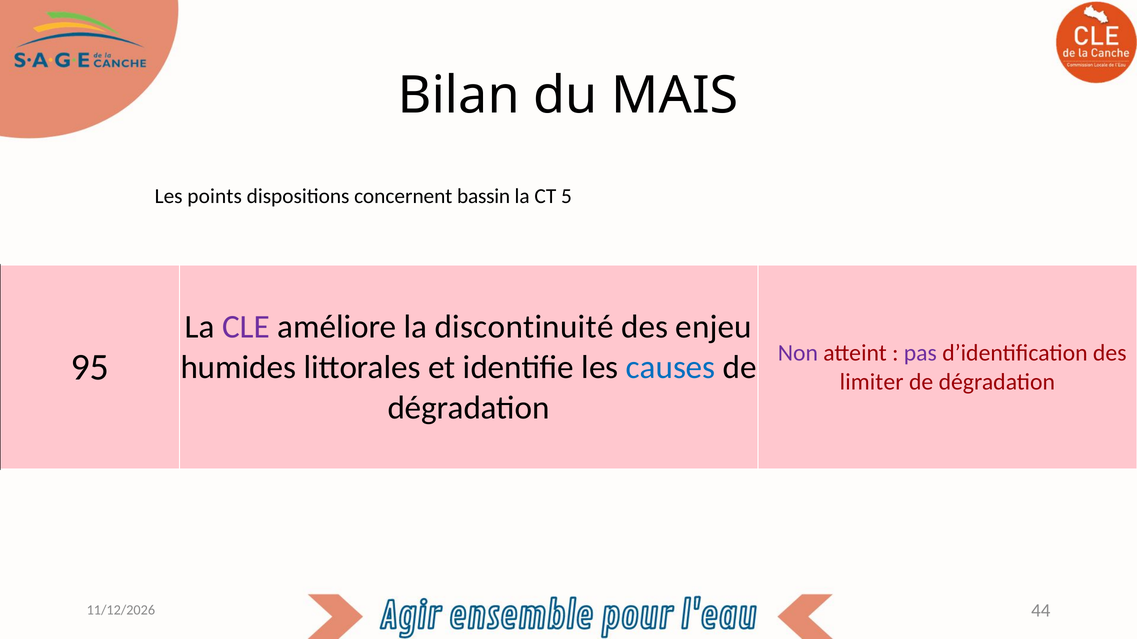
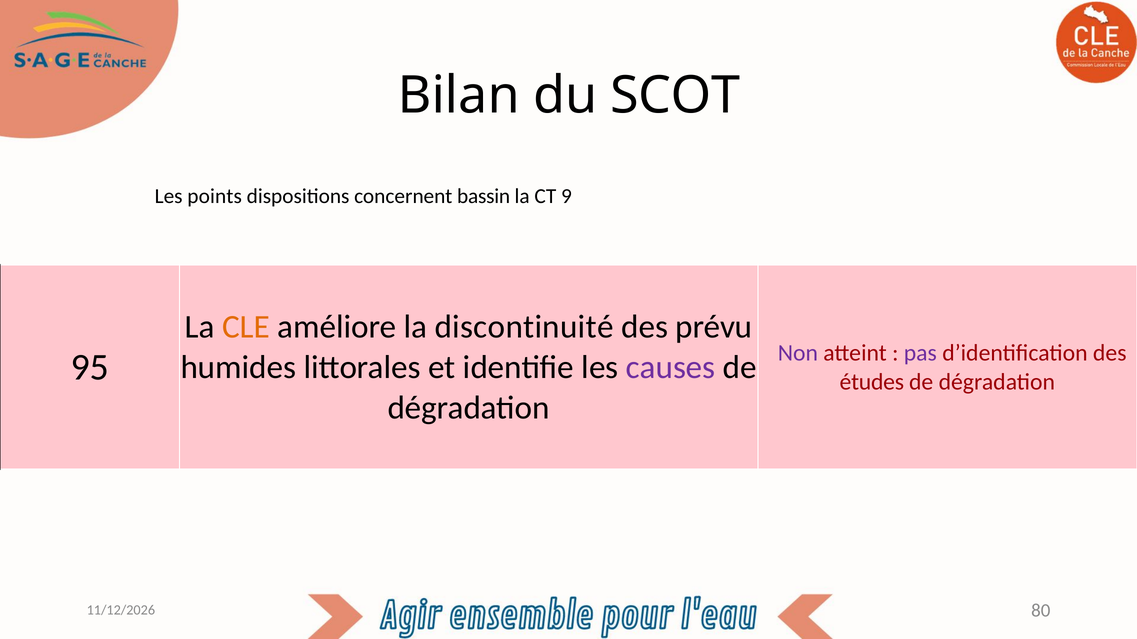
MAIS: MAIS -> SCOT
5: 5 -> 9
CLE colour: purple -> orange
enjeu: enjeu -> prévu
causes colour: blue -> purple
limiter: limiter -> études
44: 44 -> 80
